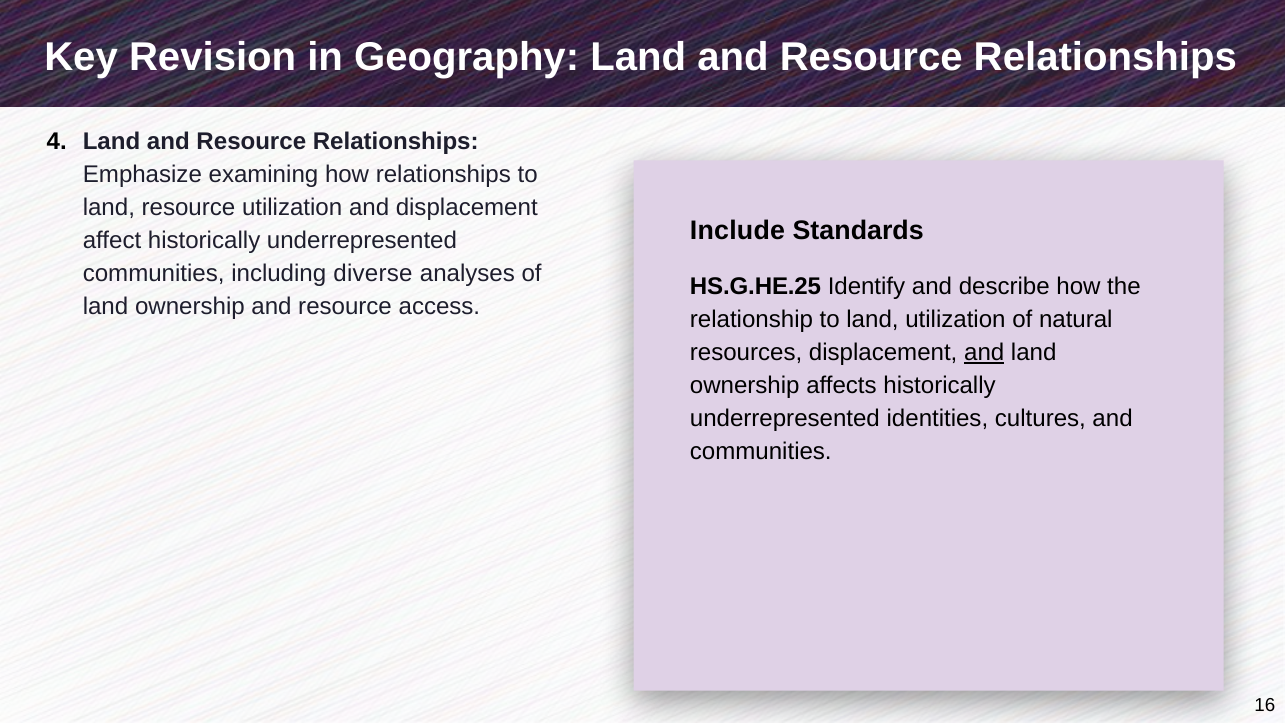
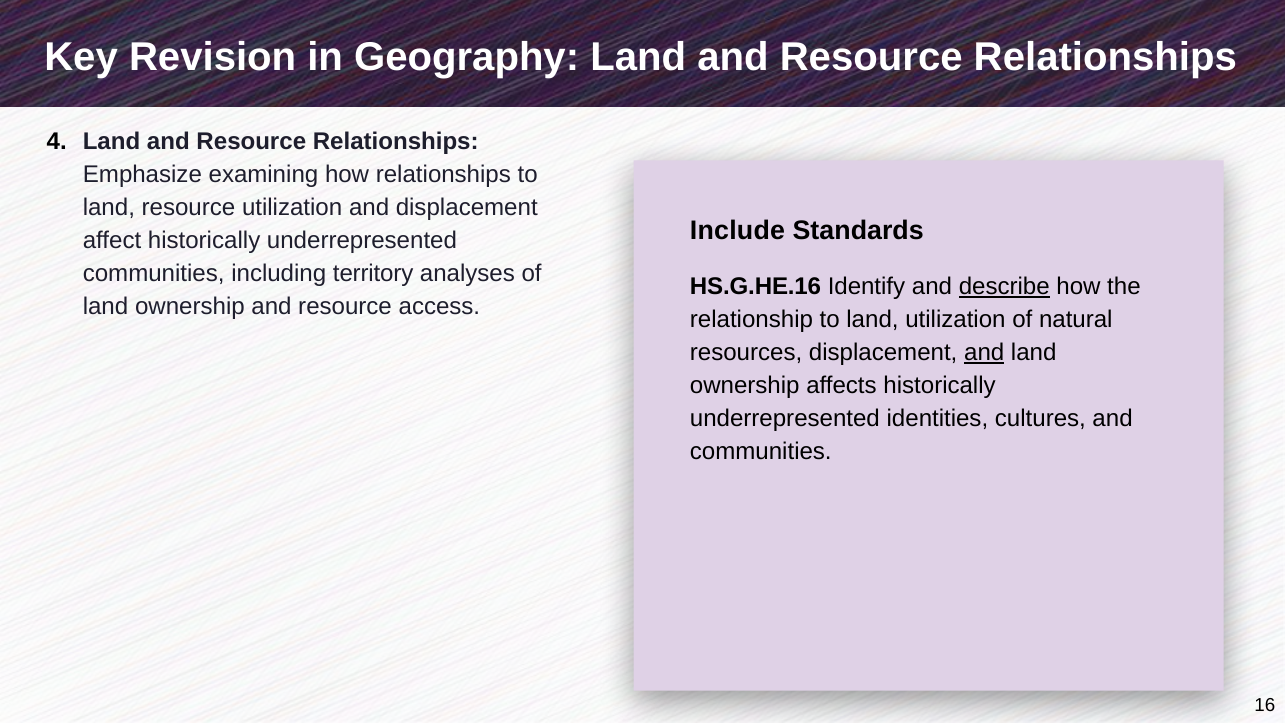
diverse: diverse -> territory
HS.G.HE.25: HS.G.HE.25 -> HS.G.HE.16
describe underline: none -> present
